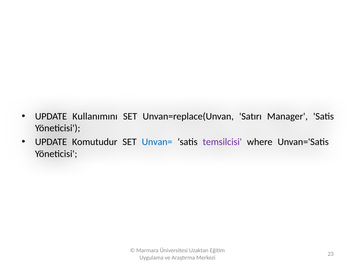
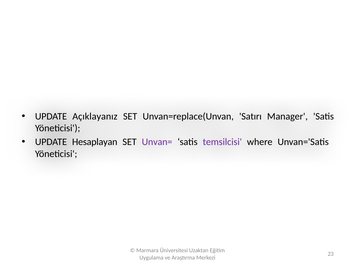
Kullanımını: Kullanımını -> Açıklayanız
Komutudur: Komutudur -> Hesaplayan
Unvan= colour: blue -> purple
